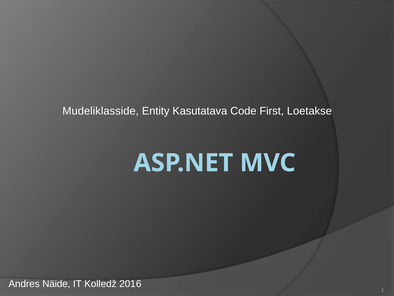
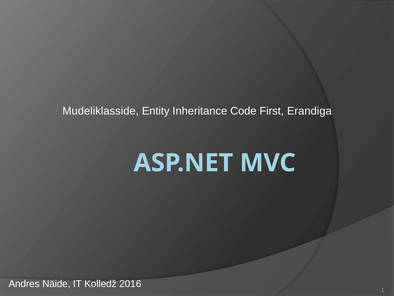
Kasutatava: Kasutatava -> Inheritance
Loetakse: Loetakse -> Erandiga
